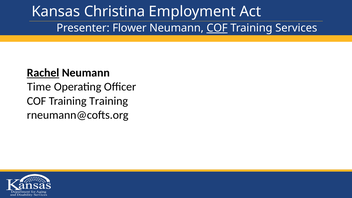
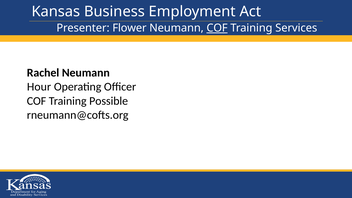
Christina: Christina -> Business
Rachel underline: present -> none
Time: Time -> Hour
Training Training: Training -> Possible
